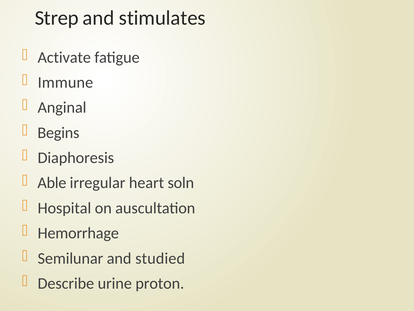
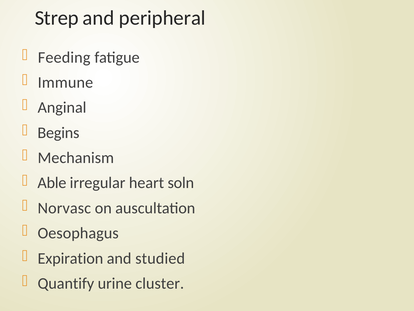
stimulates: stimulates -> peripheral
Activate: Activate -> Feeding
Diaphoresis: Diaphoresis -> Mechanism
Hospital: Hospital -> Norvasc
Hemorrhage: Hemorrhage -> Oesophagus
Semilunar: Semilunar -> Expiration
Describe: Describe -> Quantify
proton: proton -> cluster
